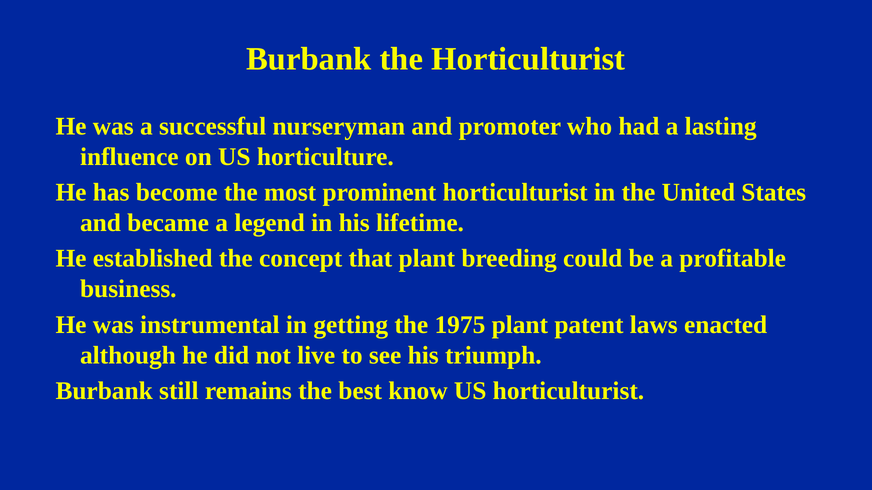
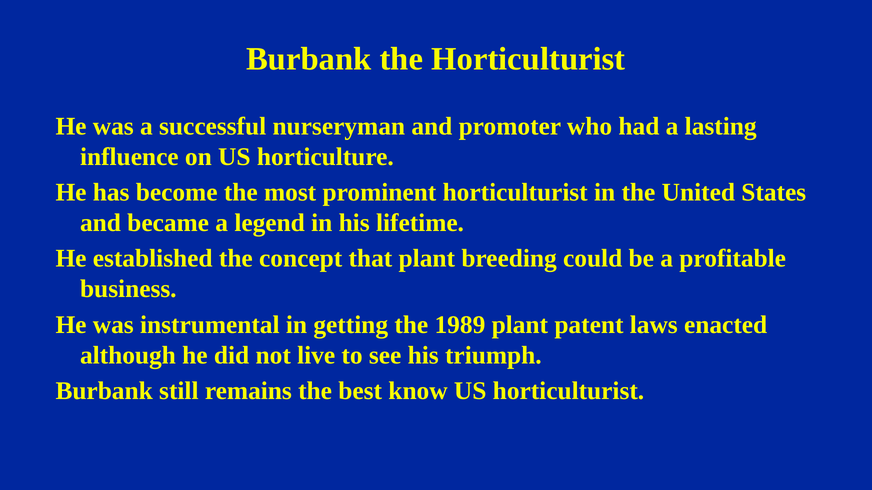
1975: 1975 -> 1989
